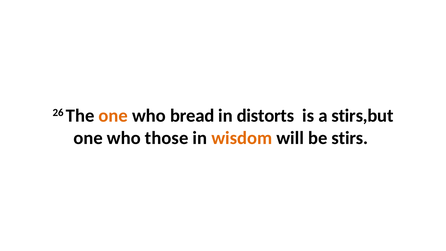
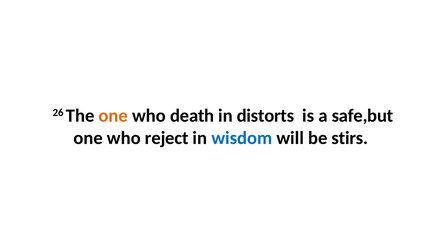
bread: bread -> death
stirs,but: stirs,but -> safe,but
those: those -> reject
wisdom colour: orange -> blue
